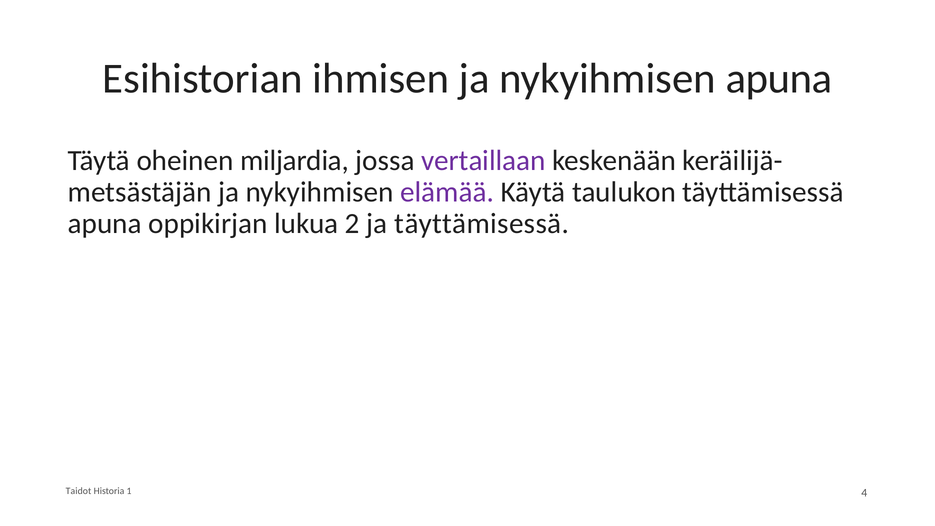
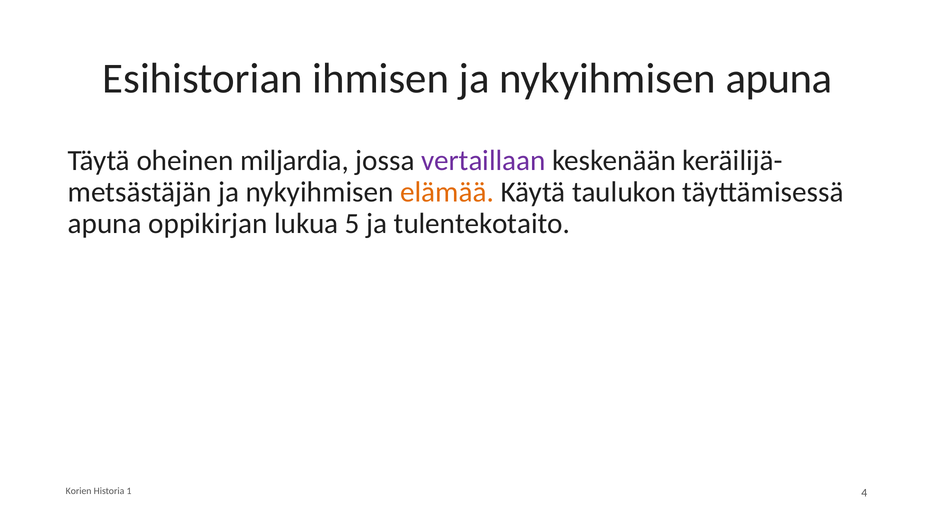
elämää colour: purple -> orange
2: 2 -> 5
ja täyttämisessä: täyttämisessä -> tulentekotaito
Taidot: Taidot -> Korien
